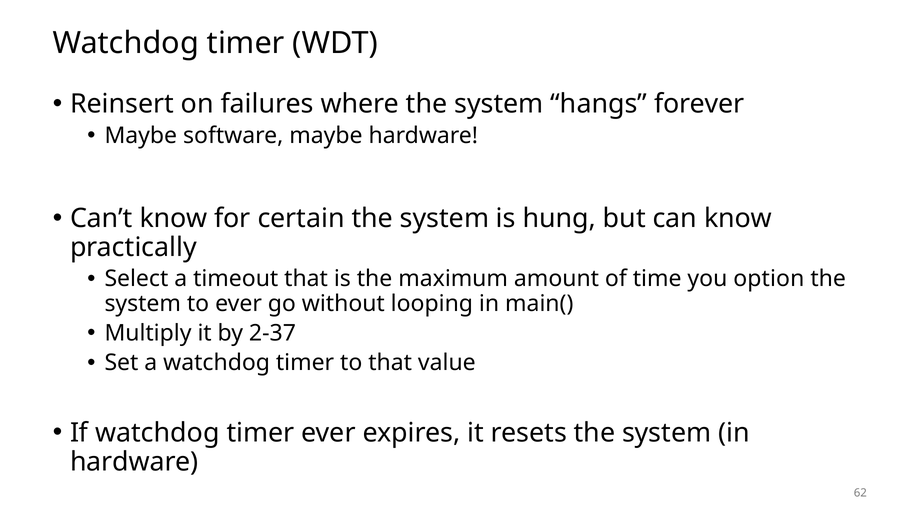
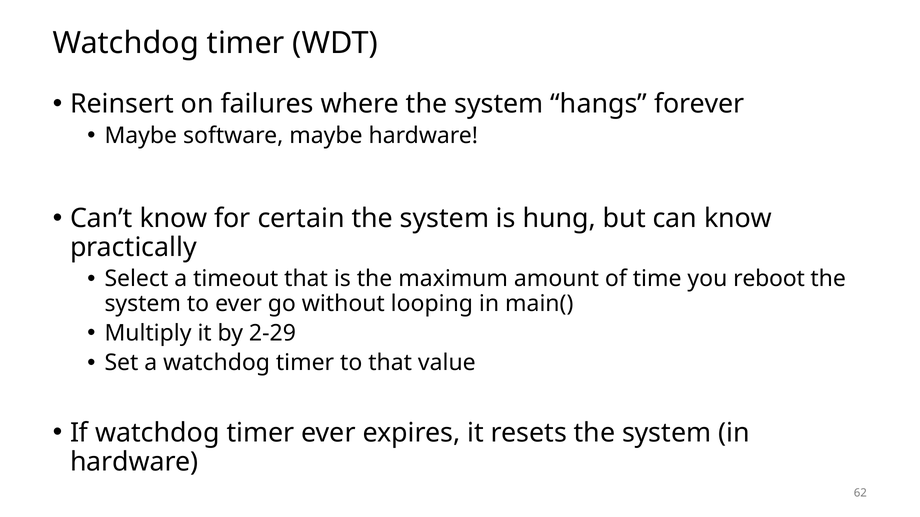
option: option -> reboot
2-37: 2-37 -> 2-29
